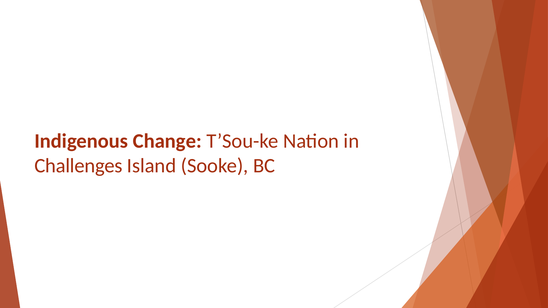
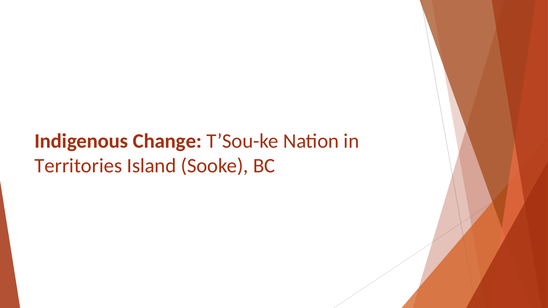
Challenges: Challenges -> Territories
